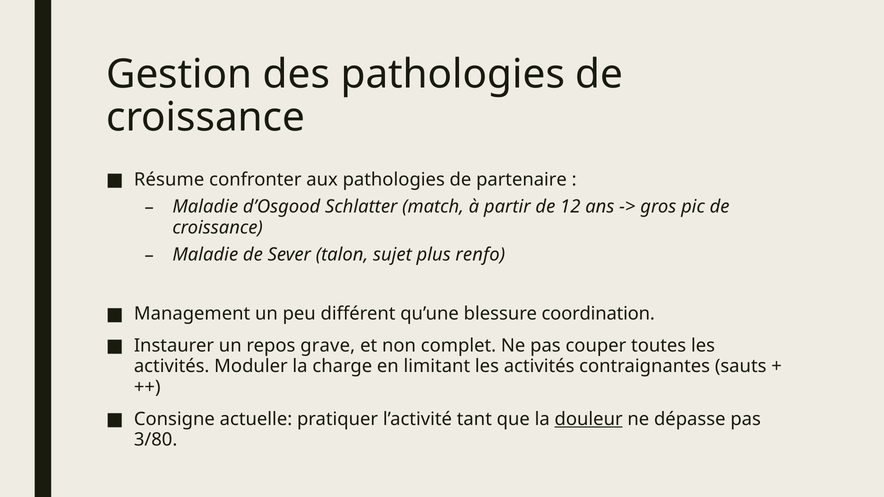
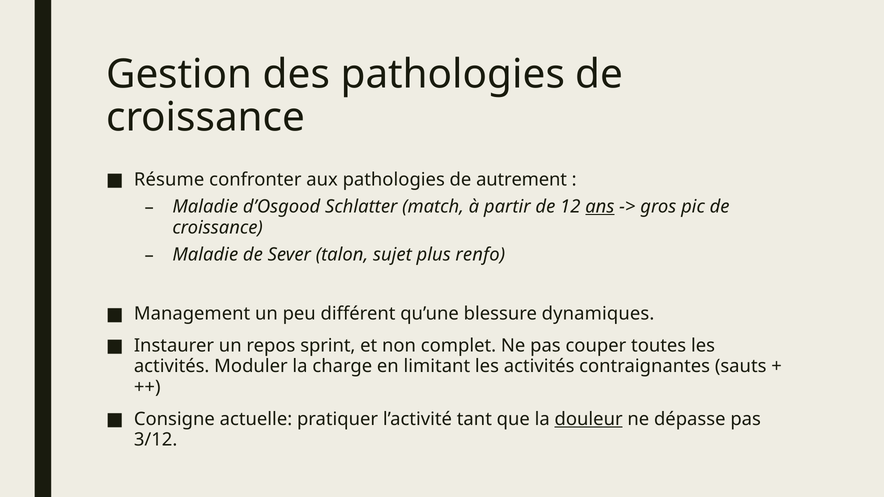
partenaire: partenaire -> autrement
ans underline: none -> present
coordination: coordination -> dynamiques
grave: grave -> sprint
3/80: 3/80 -> 3/12
